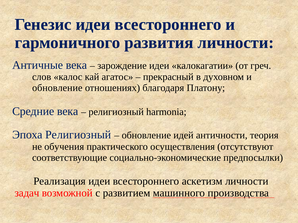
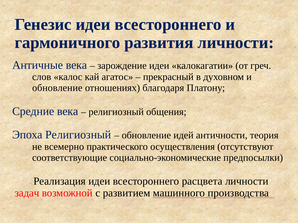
harmonia: harmonia -> общения
обучения: обучения -> всемерно
аскетизм: аскетизм -> расцвета
